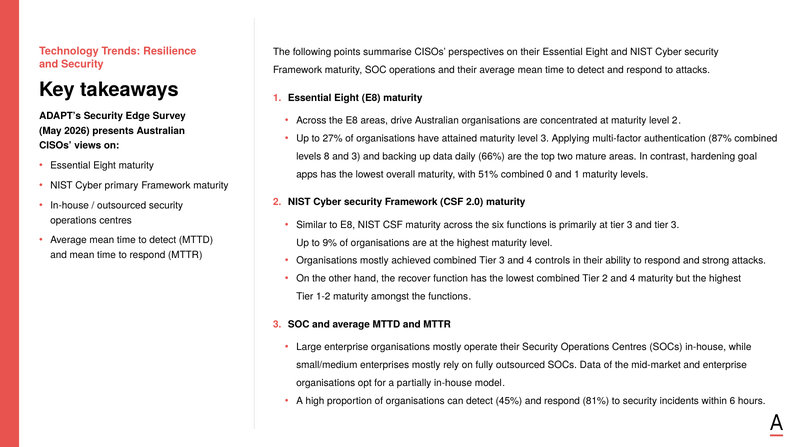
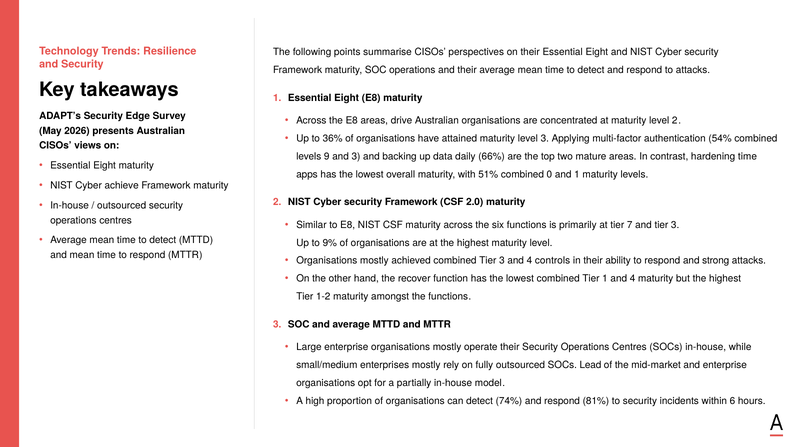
27%: 27% -> 36%
87%: 87% -> 54%
8: 8 -> 9
hardening goal: goal -> time
primary: primary -> achieve
at tier 3: 3 -> 7
Tier 2: 2 -> 1
SOCs Data: Data -> Lead
45%: 45% -> 74%
